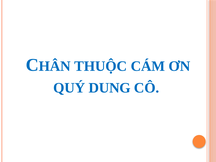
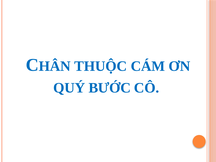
DUNG: DUNG -> BƯỚC
